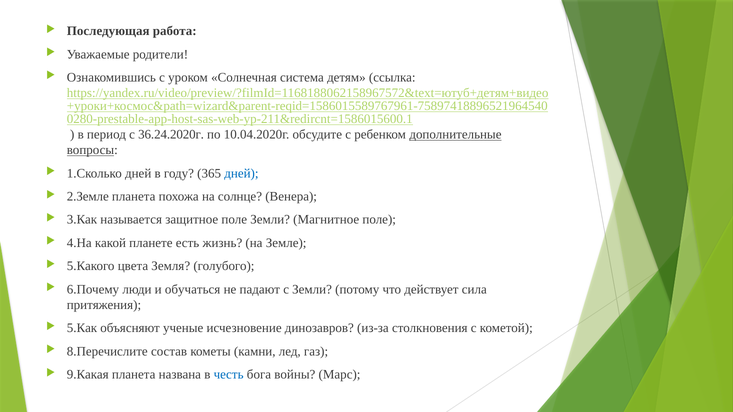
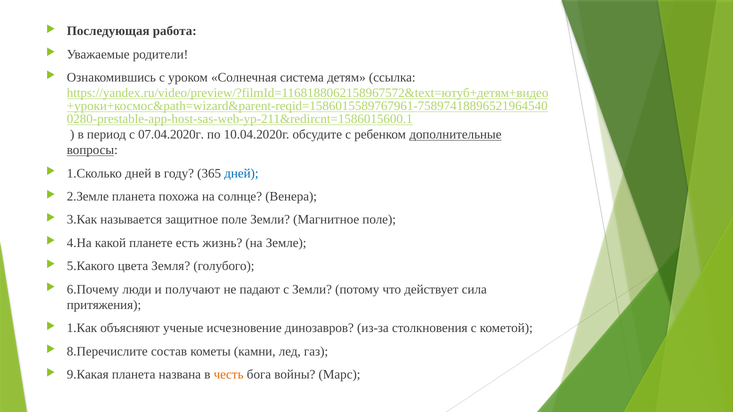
36.24.2020г: 36.24.2020г -> 07.04.2020г
обучаться: обучаться -> получают
5.Как: 5.Как -> 1.Как
честь colour: blue -> orange
